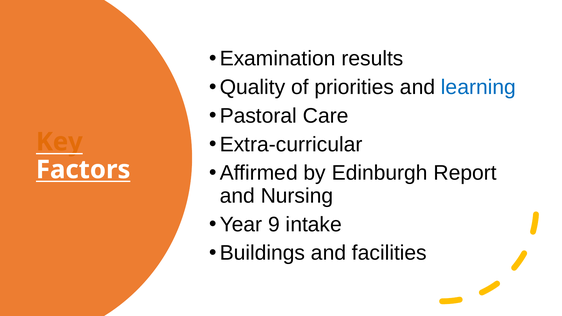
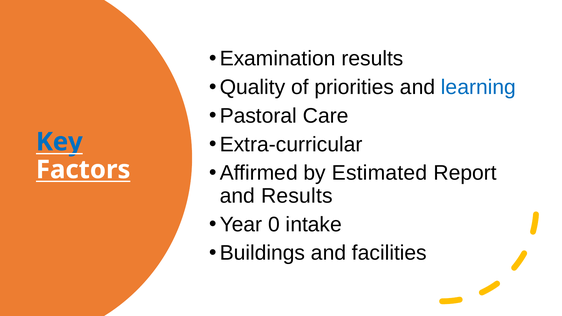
Key colour: orange -> blue
Edinburgh: Edinburgh -> Estimated
and Nursing: Nursing -> Results
9: 9 -> 0
